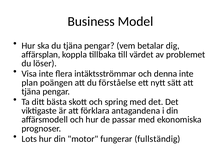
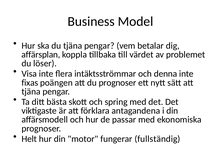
plan: plan -> fixas
du förståelse: förståelse -> prognoser
Lots: Lots -> Helt
